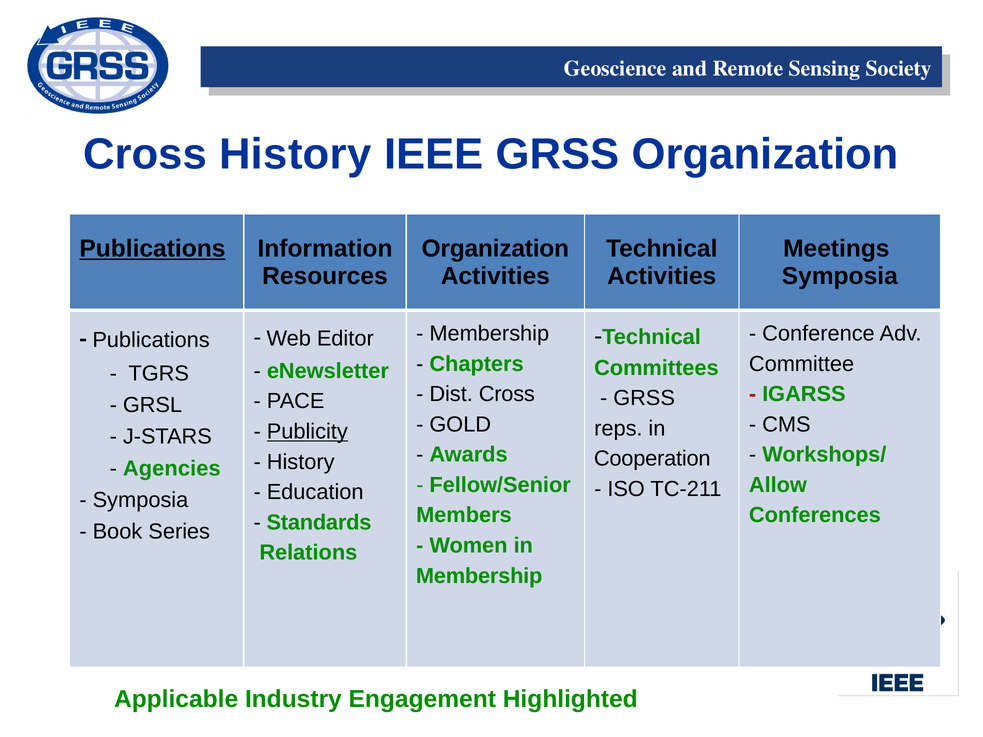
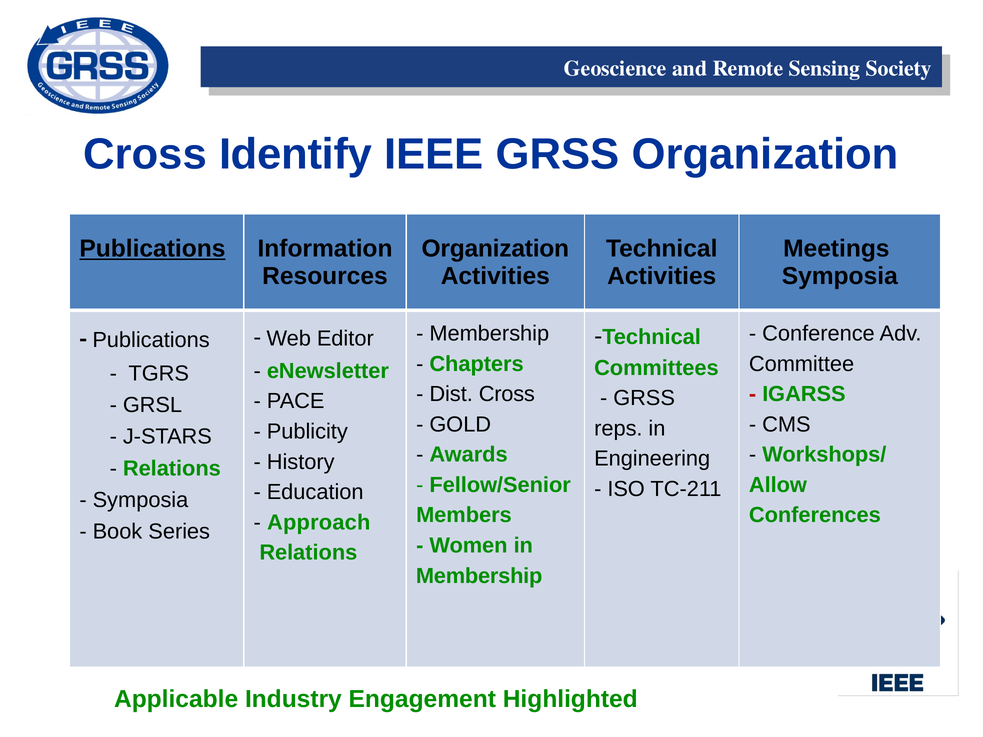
Cross History: History -> Identify
Publicity underline: present -> none
Cooperation: Cooperation -> Engineering
Agencies at (172, 468): Agencies -> Relations
Standards: Standards -> Approach
